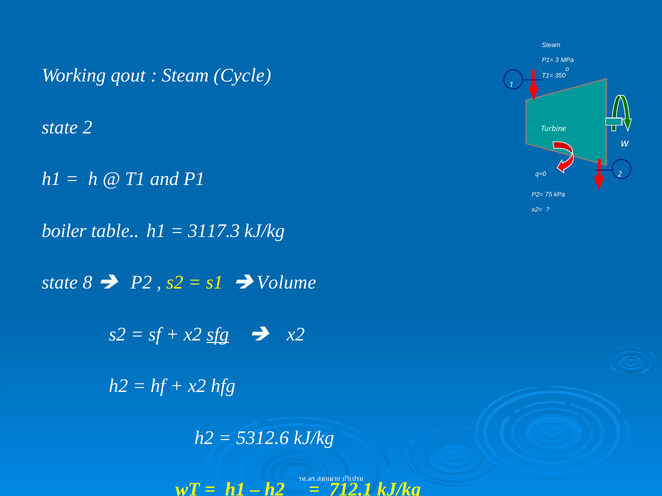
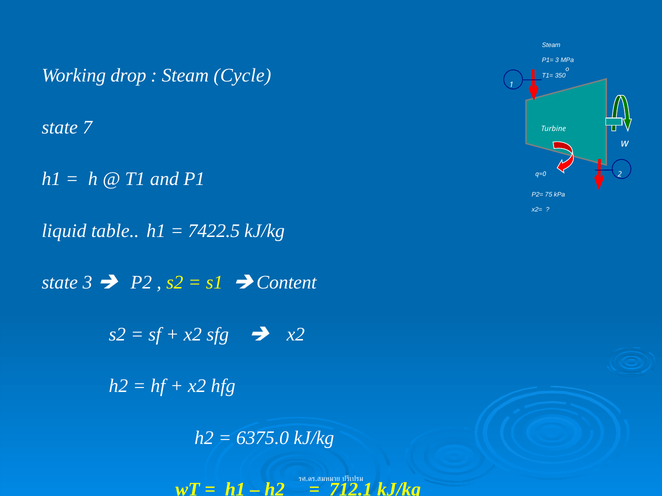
qout: qout -> drop
state 2: 2 -> 7
boiler: boiler -> liquid
3117.3: 3117.3 -> 7422.5
state 8: 8 -> 3
Volume: Volume -> Content
sfg underline: present -> none
5312.6: 5312.6 -> 6375.0
